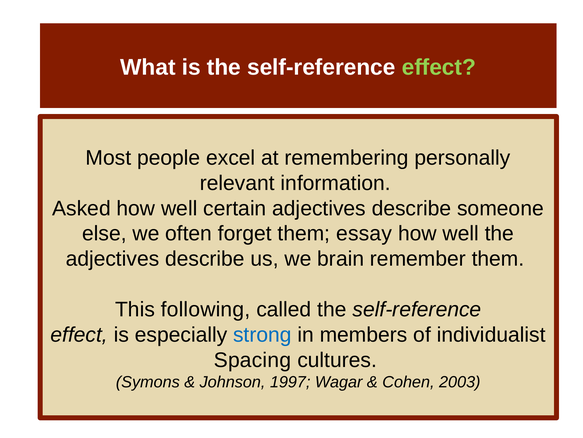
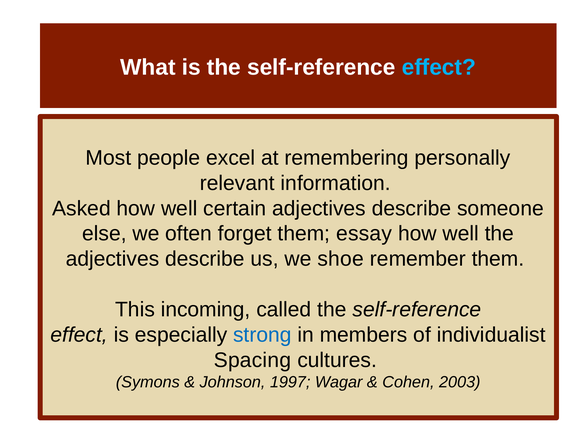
effect at (439, 67) colour: light green -> light blue
brain: brain -> shoe
following: following -> incoming
